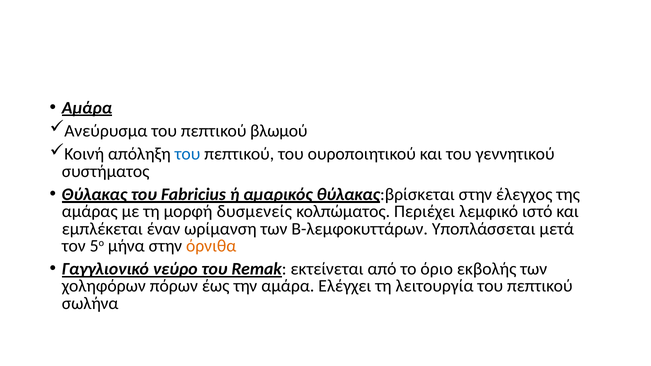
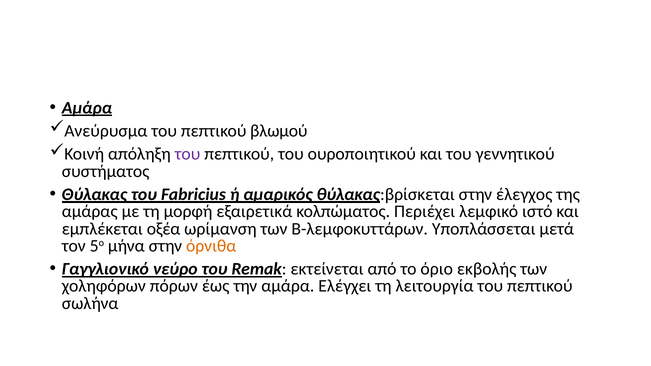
του at (187, 154) colour: blue -> purple
δυσμενείς: δυσμενείς -> εξαιρετικά
έναν: έναν -> οξέα
